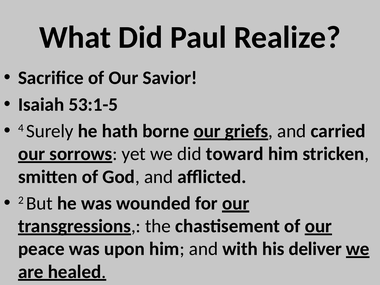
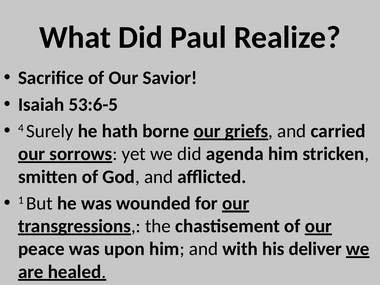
53:1-5: 53:1-5 -> 53:6-5
toward: toward -> agenda
2: 2 -> 1
